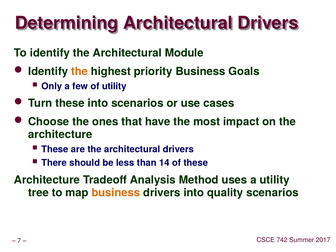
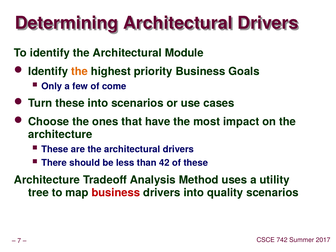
of utility: utility -> come
14: 14 -> 42
business at (116, 193) colour: orange -> red
